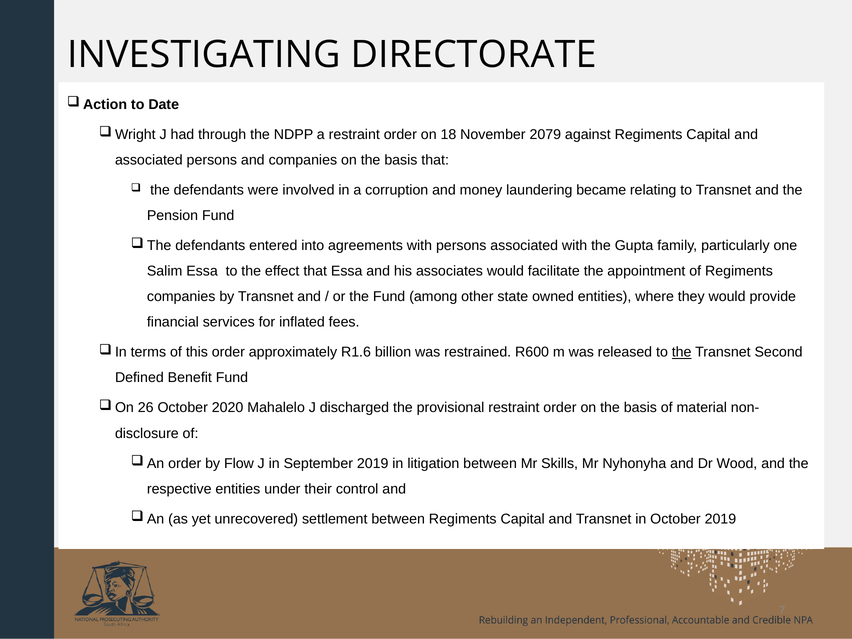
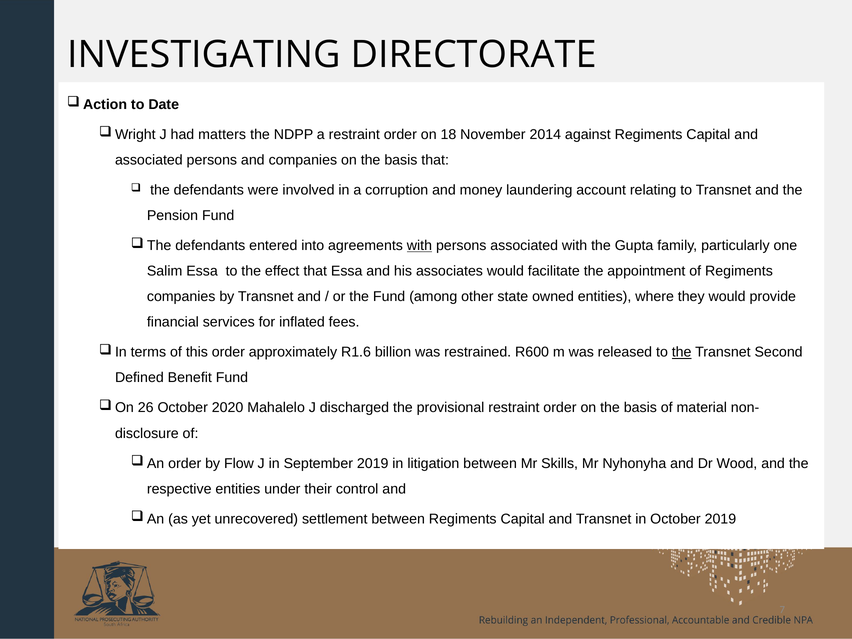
through: through -> matters
2079: 2079 -> 2014
became: became -> account
with at (419, 246) underline: none -> present
